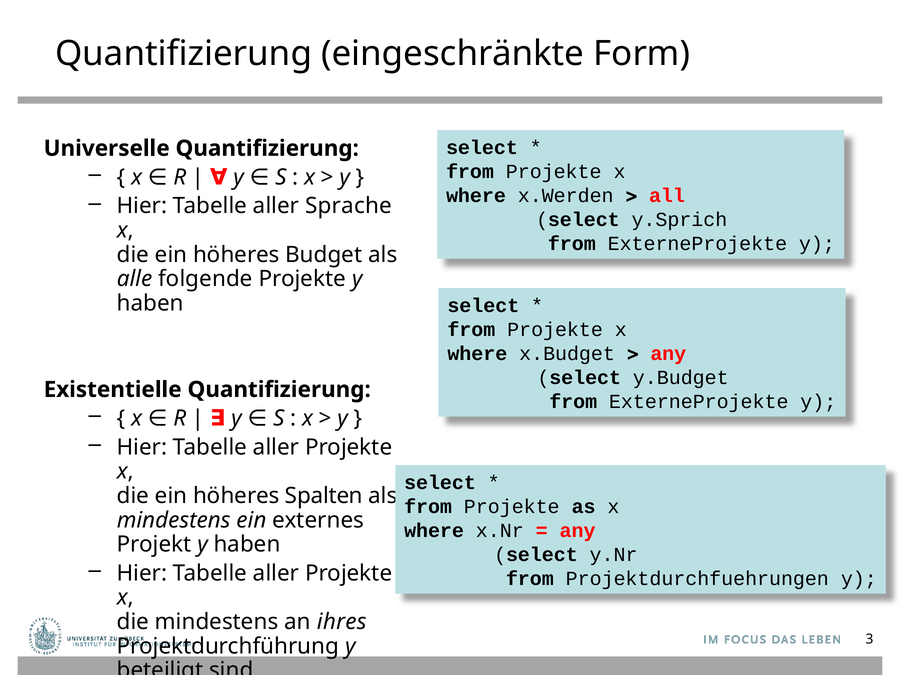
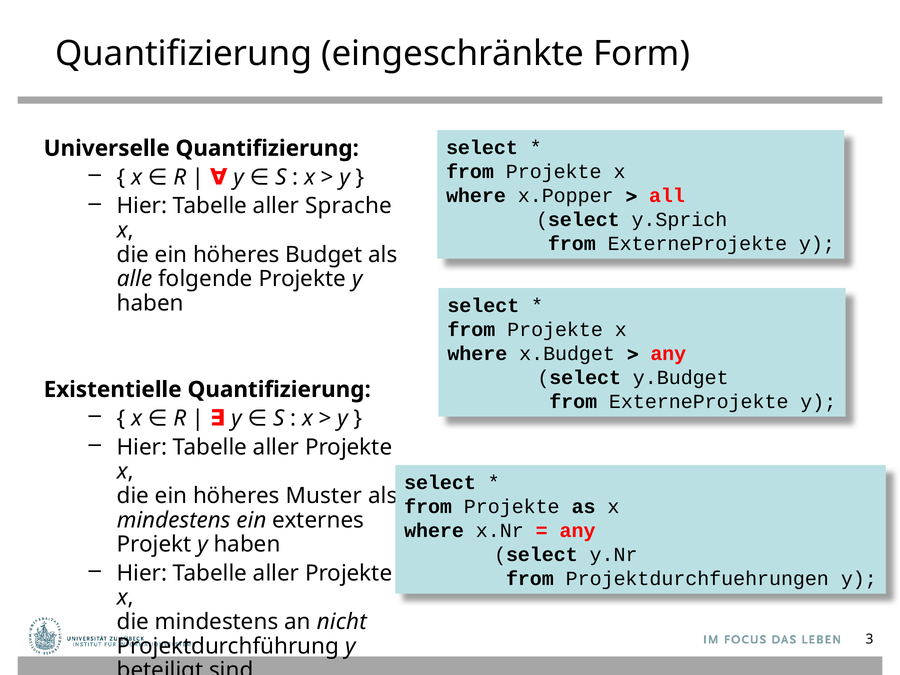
x.Werden: x.Werden -> x.Popper
Spalten: Spalten -> Muster
ihres: ihres -> nicht
